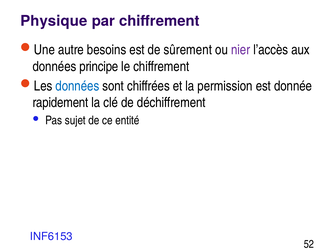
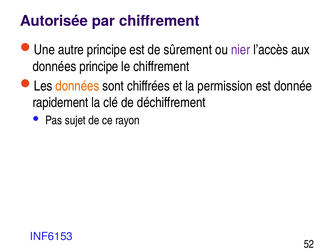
Physique: Physique -> Autorisée
autre besoins: besoins -> principe
données at (77, 86) colour: blue -> orange
entité: entité -> rayon
